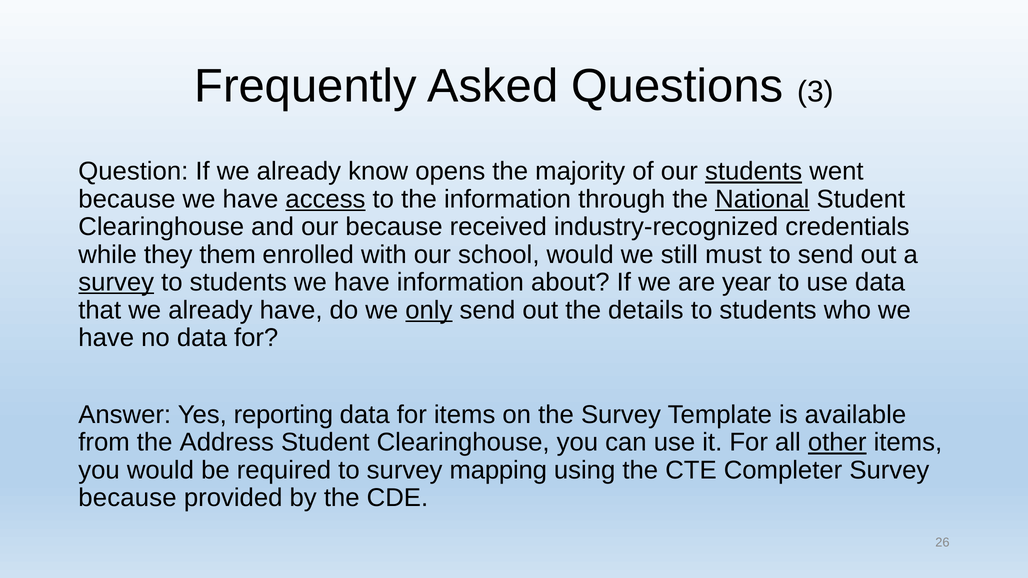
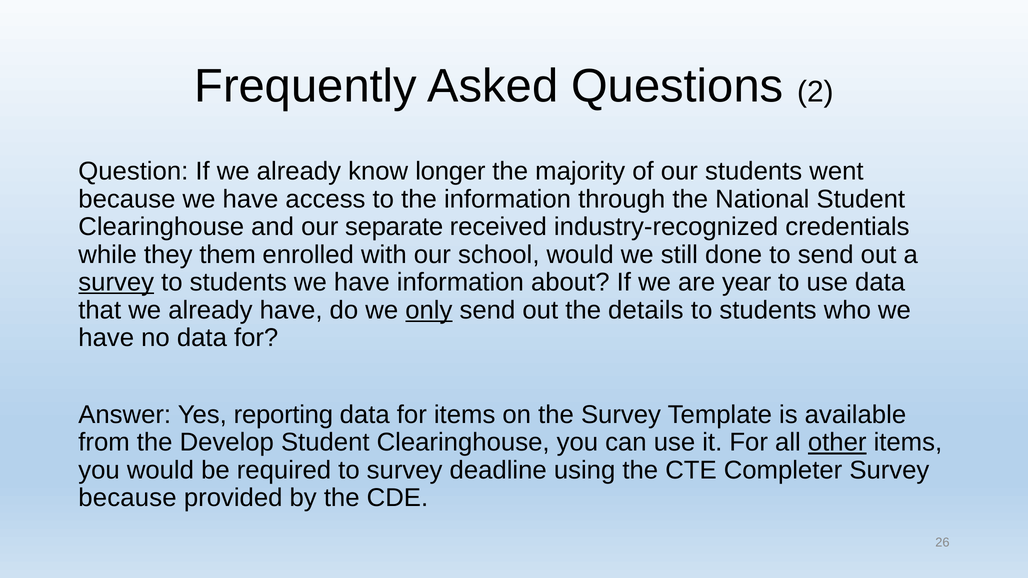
3: 3 -> 2
opens: opens -> longer
students at (754, 172) underline: present -> none
access underline: present -> none
National underline: present -> none
our because: because -> separate
must: must -> done
Address: Address -> Develop
mapping: mapping -> deadline
